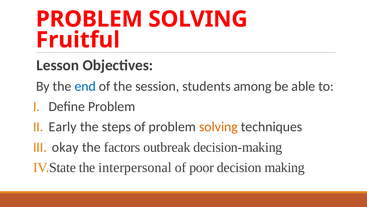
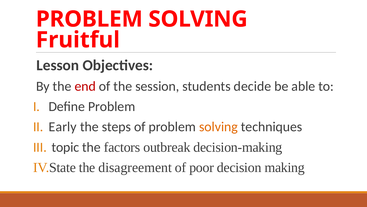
end colour: blue -> red
among: among -> decide
okay: okay -> topic
interpersonal: interpersonal -> disagreement
